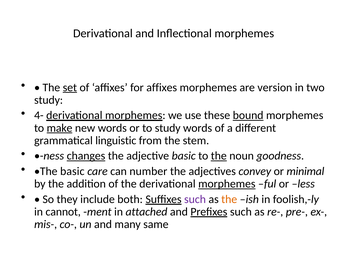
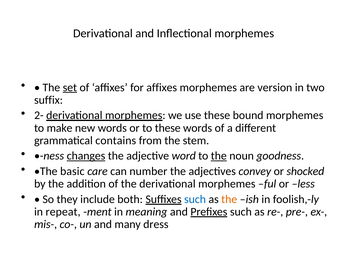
study at (49, 100): study -> suffix
4-: 4- -> 2-
bound underline: present -> none
make underline: present -> none
to study: study -> these
linguistic: linguistic -> contains
adjective basic: basic -> word
minimal: minimal -> shocked
morphemes at (227, 184) underline: present -> none
such at (195, 200) colour: purple -> blue
cannot: cannot -> repeat
attached: attached -> meaning
same: same -> dress
